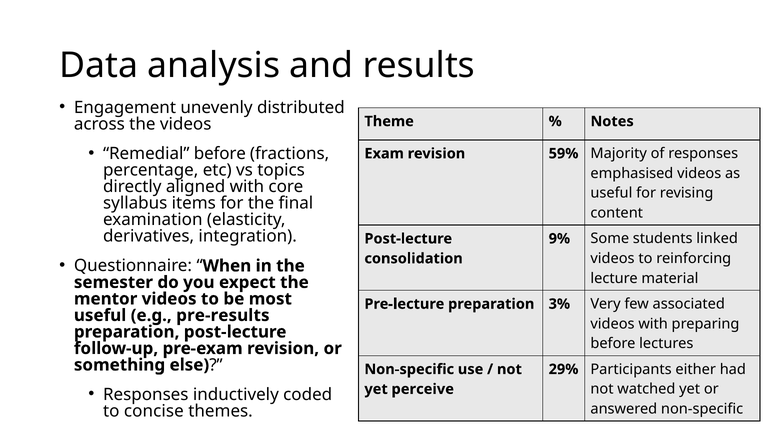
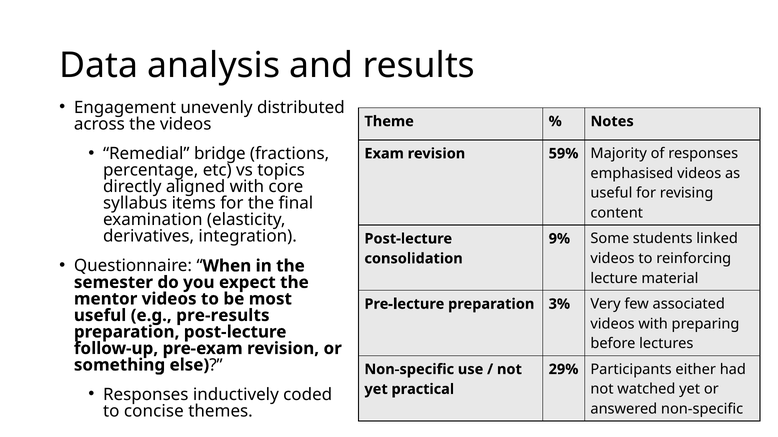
Remedial before: before -> bridge
perceive: perceive -> practical
